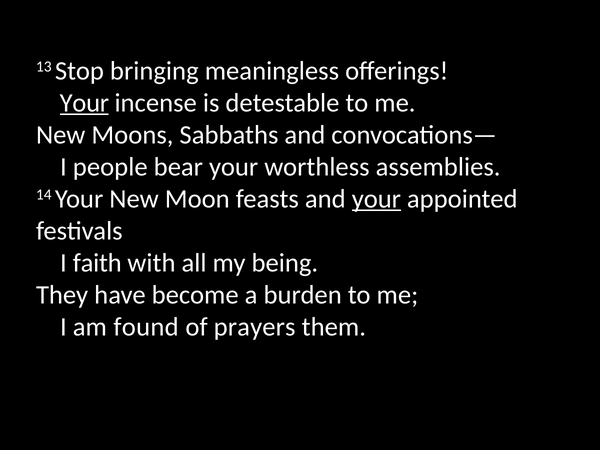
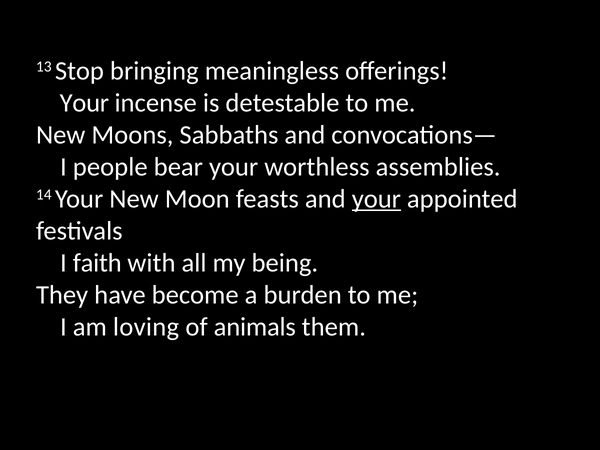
Your at (84, 103) underline: present -> none
found: found -> loving
prayers: prayers -> animals
